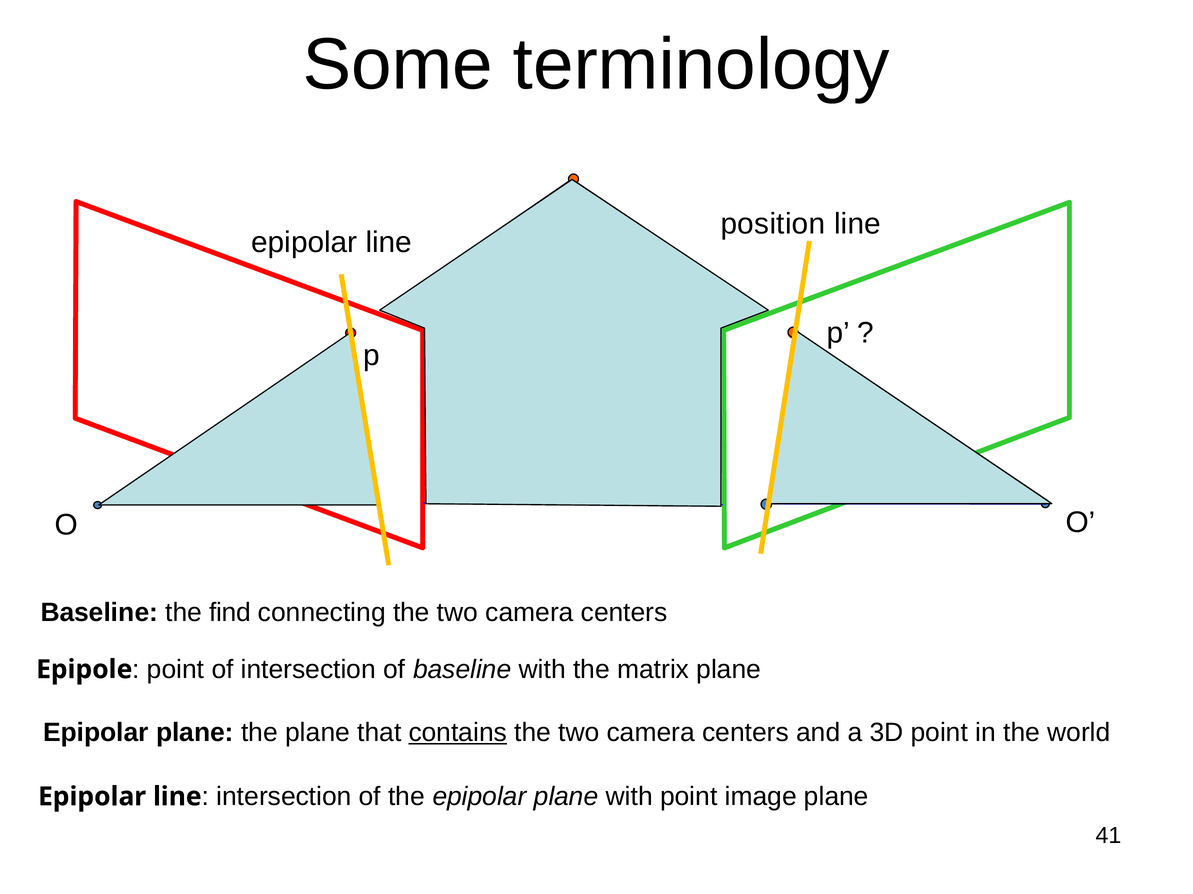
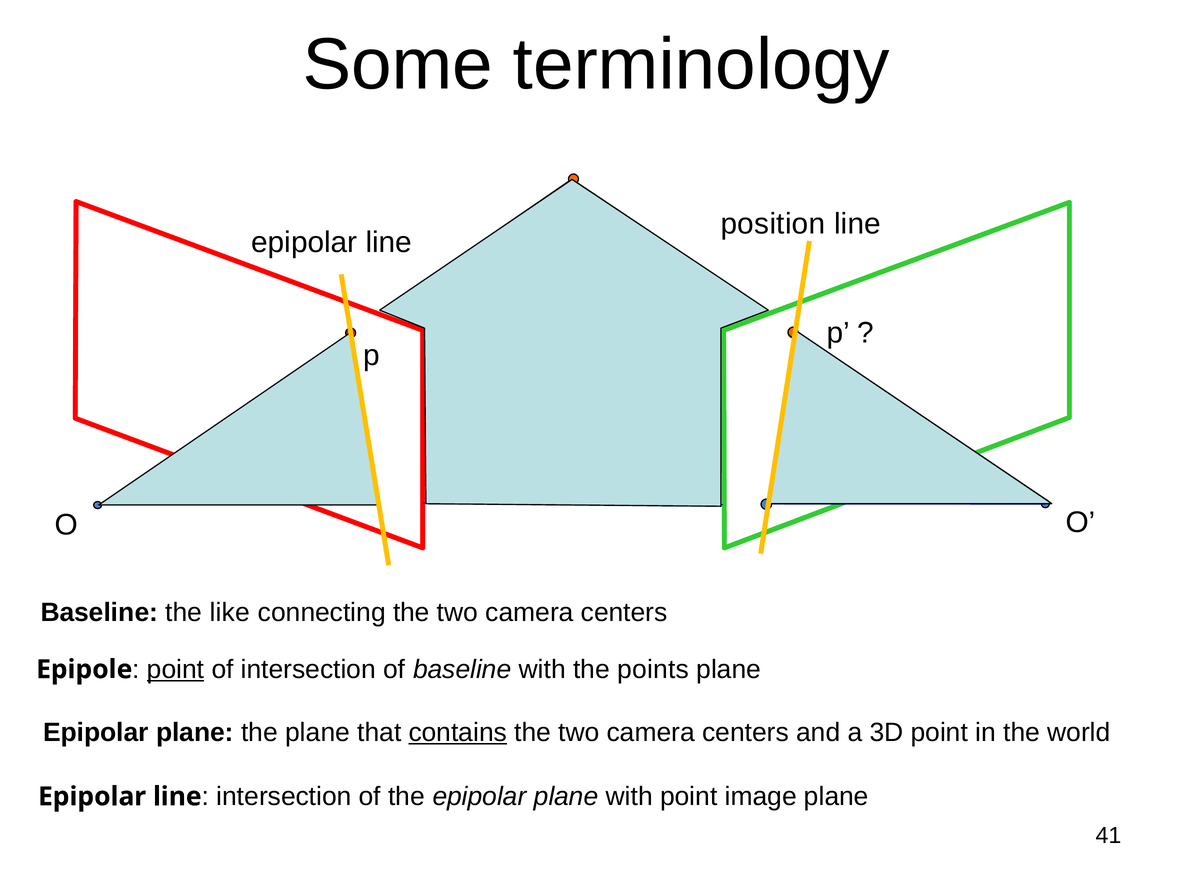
find: find -> like
point at (176, 670) underline: none -> present
matrix: matrix -> points
